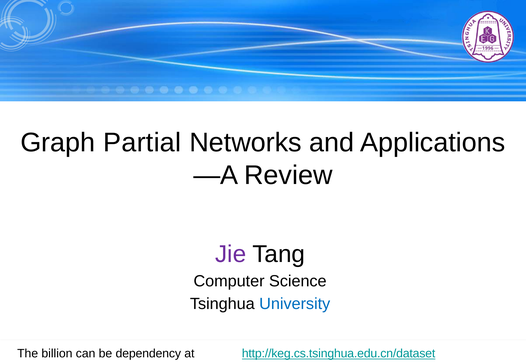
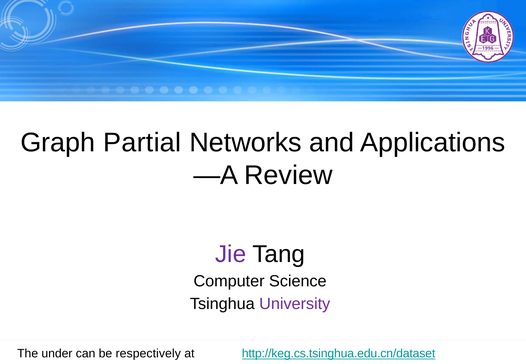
University colour: blue -> purple
billion: billion -> under
dependency: dependency -> respectively
